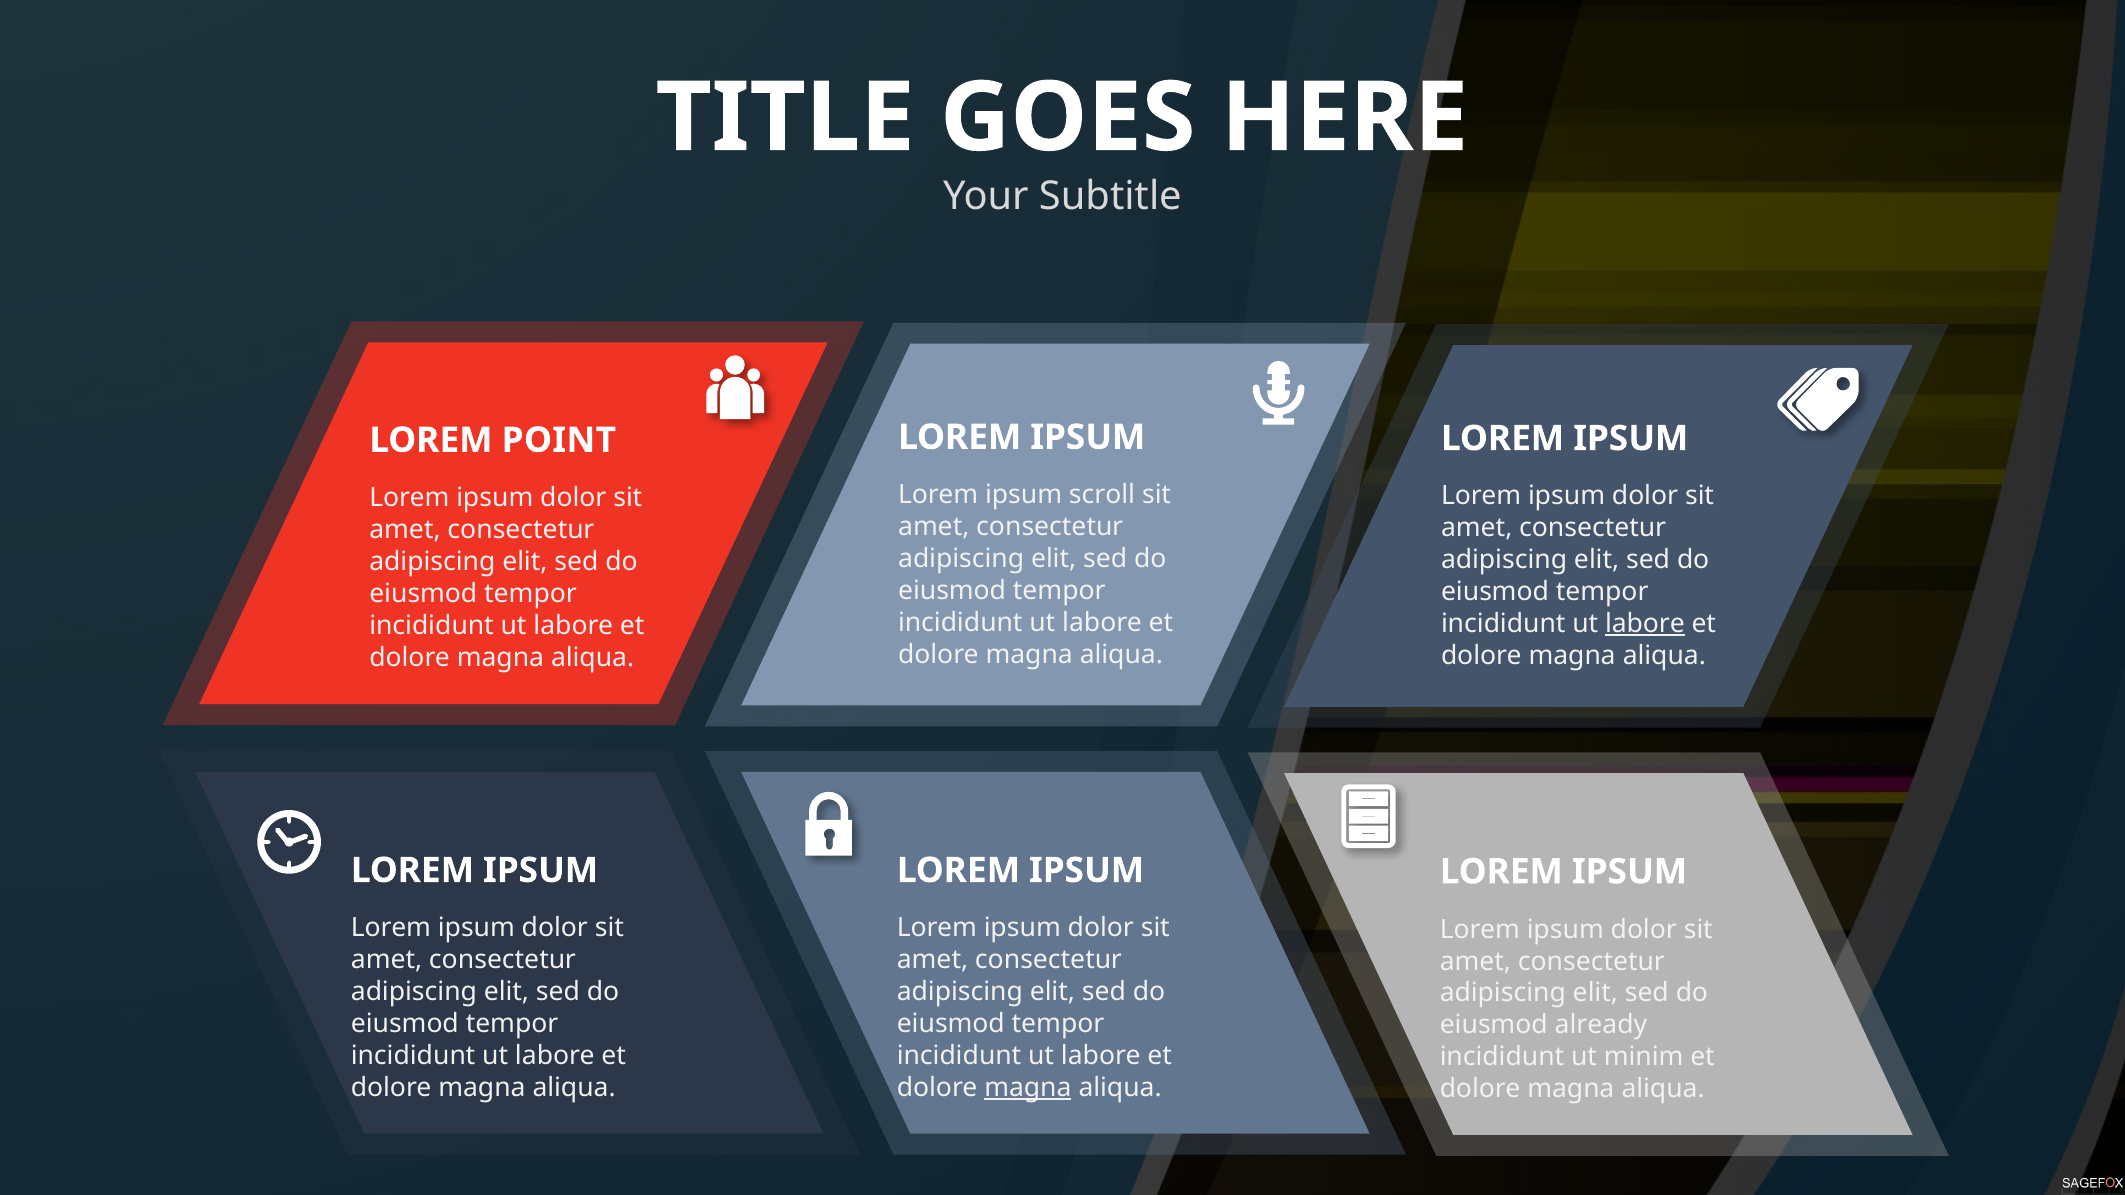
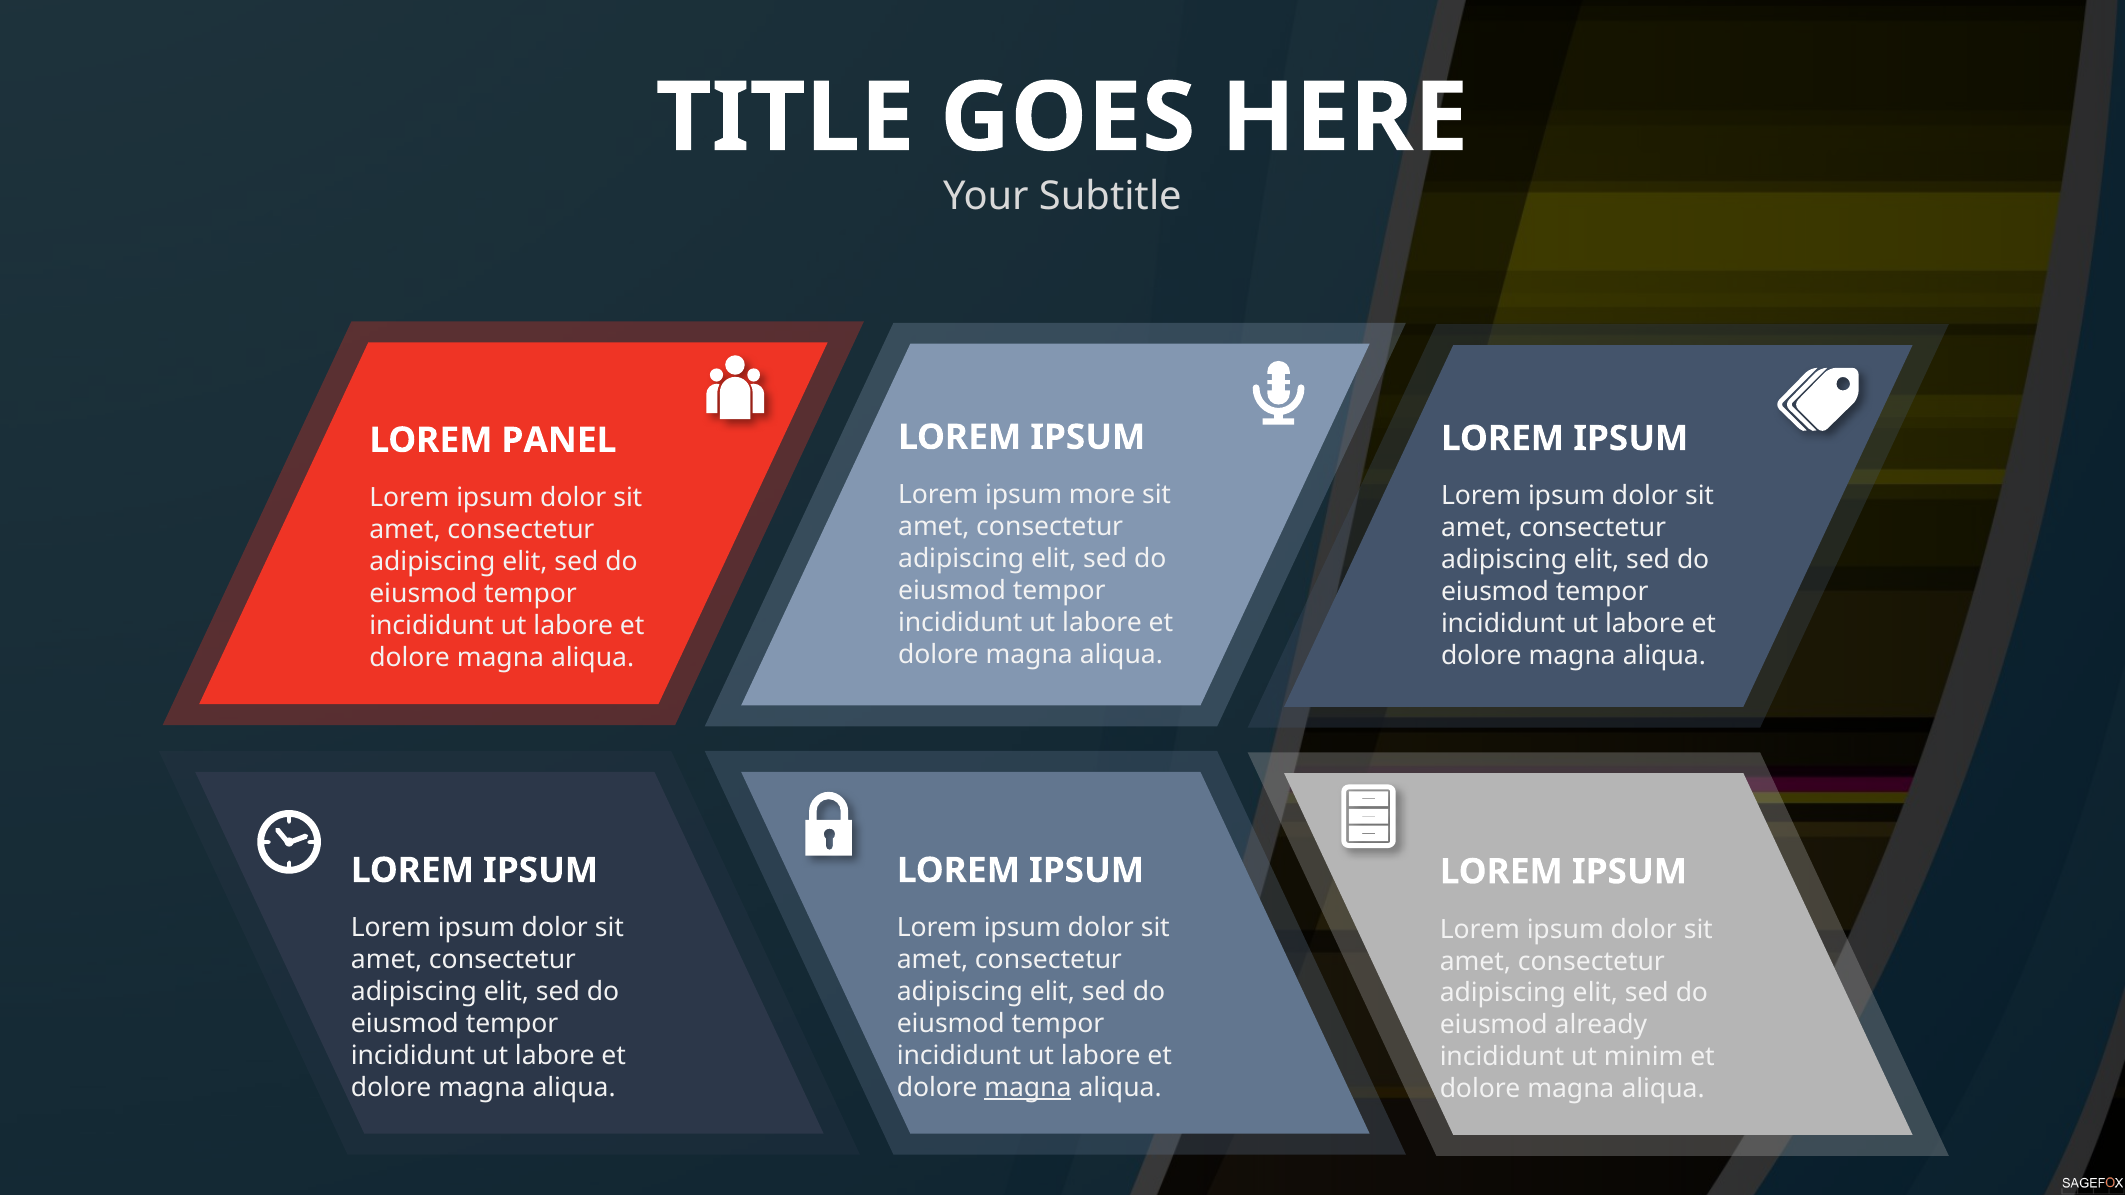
POINT: POINT -> PANEL
scroll: scroll -> more
labore at (1645, 624) underline: present -> none
